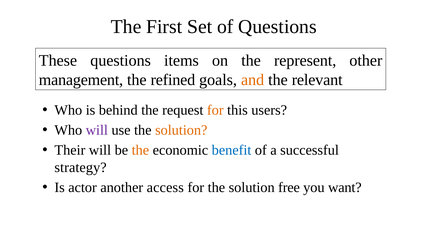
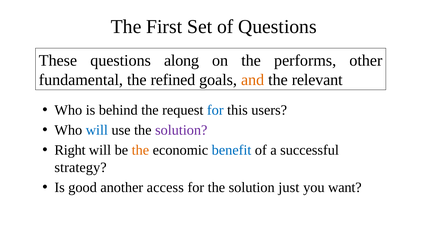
items: items -> along
represent: represent -> performs
management: management -> fundamental
for at (215, 110) colour: orange -> blue
will at (97, 130) colour: purple -> blue
solution at (181, 130) colour: orange -> purple
Their: Their -> Right
actor: actor -> good
free: free -> just
